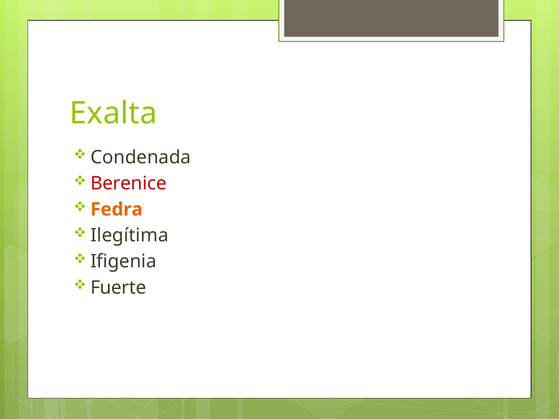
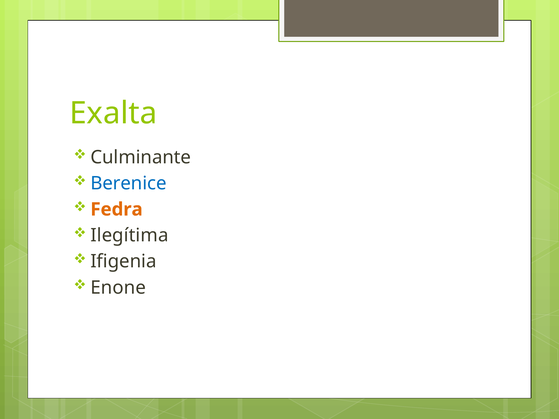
Condenada: Condenada -> Culminante
Berenice colour: red -> blue
Fuerte: Fuerte -> Enone
